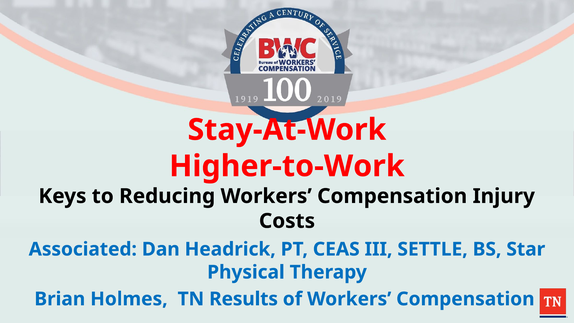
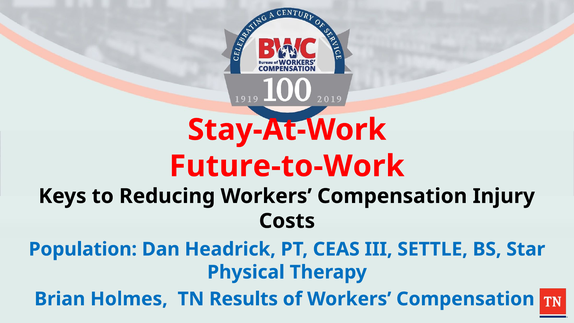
Higher-to-Work: Higher-to-Work -> Future-to-Work
Associated: Associated -> Population
